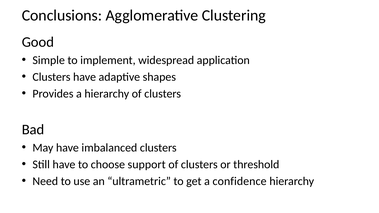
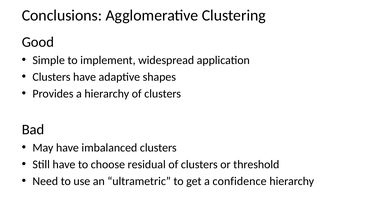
support: support -> residual
